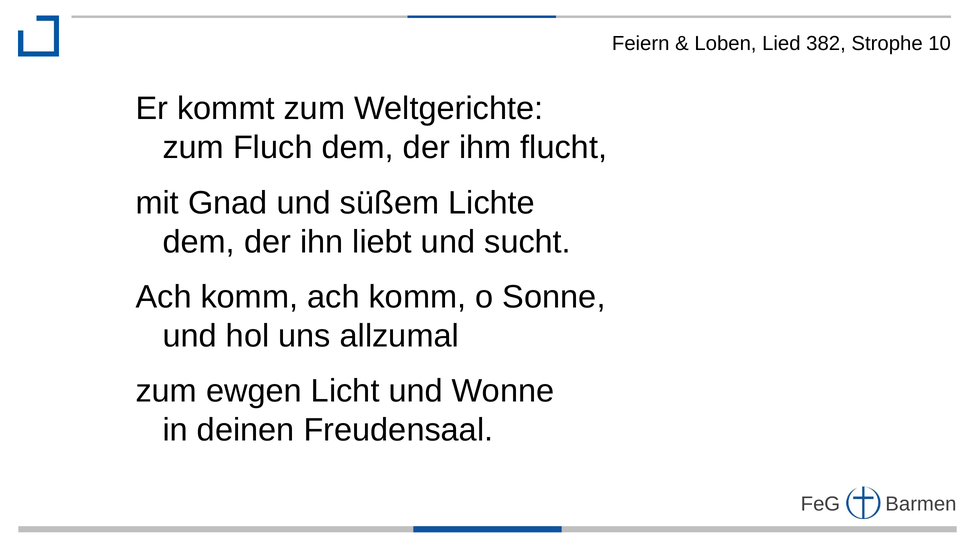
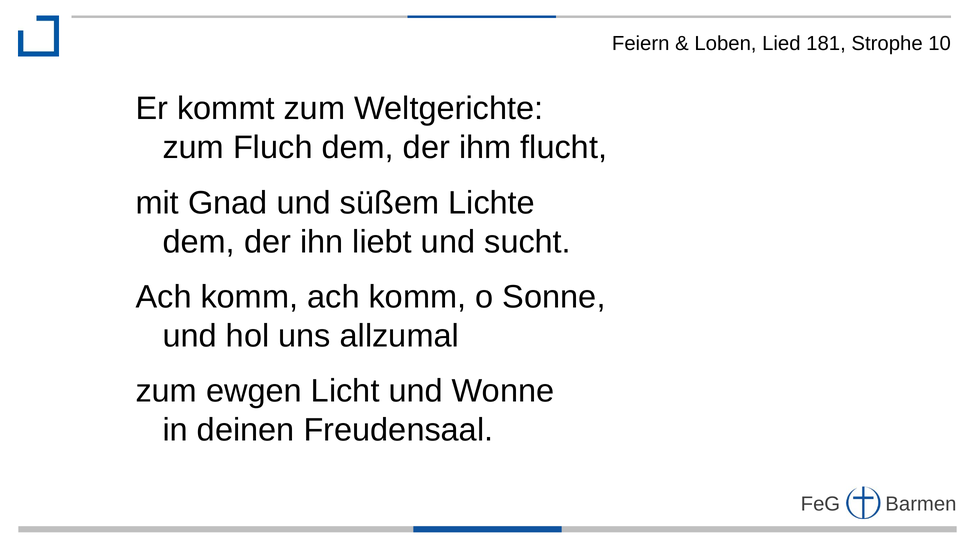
382: 382 -> 181
